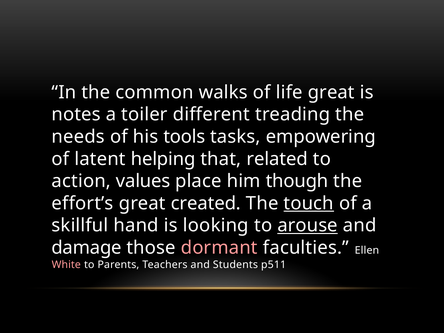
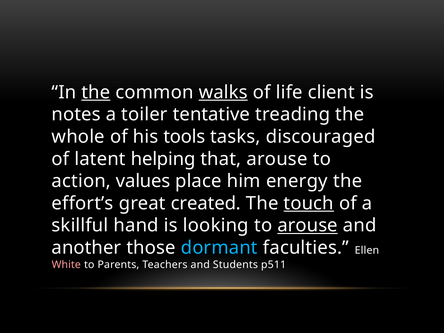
the at (96, 92) underline: none -> present
walks underline: none -> present
life great: great -> client
different: different -> tentative
needs: needs -> whole
empowering: empowering -> discouraged
that related: related -> arouse
though: though -> energy
damage: damage -> another
dormant colour: pink -> light blue
